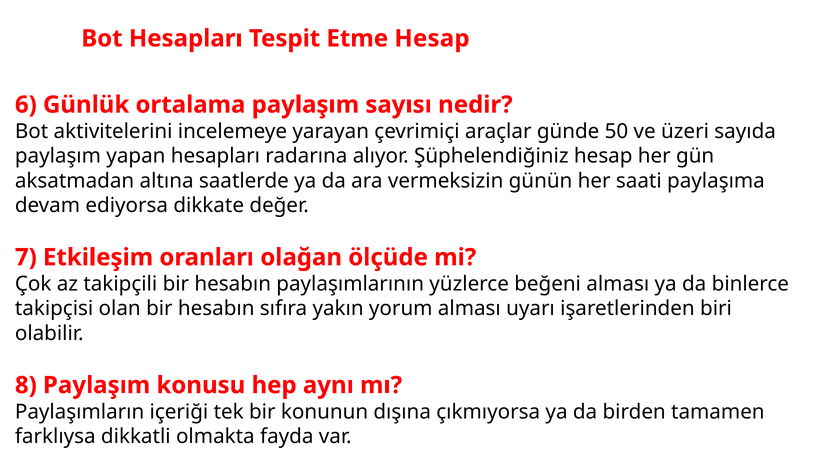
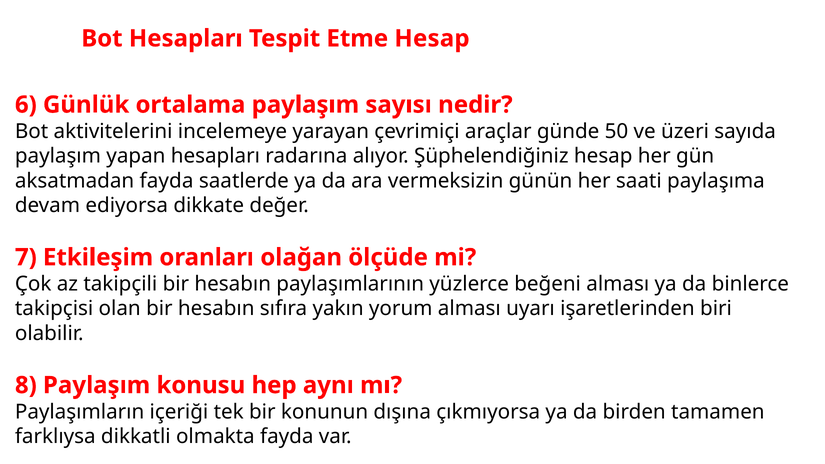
aksatmadan altına: altına -> fayda
